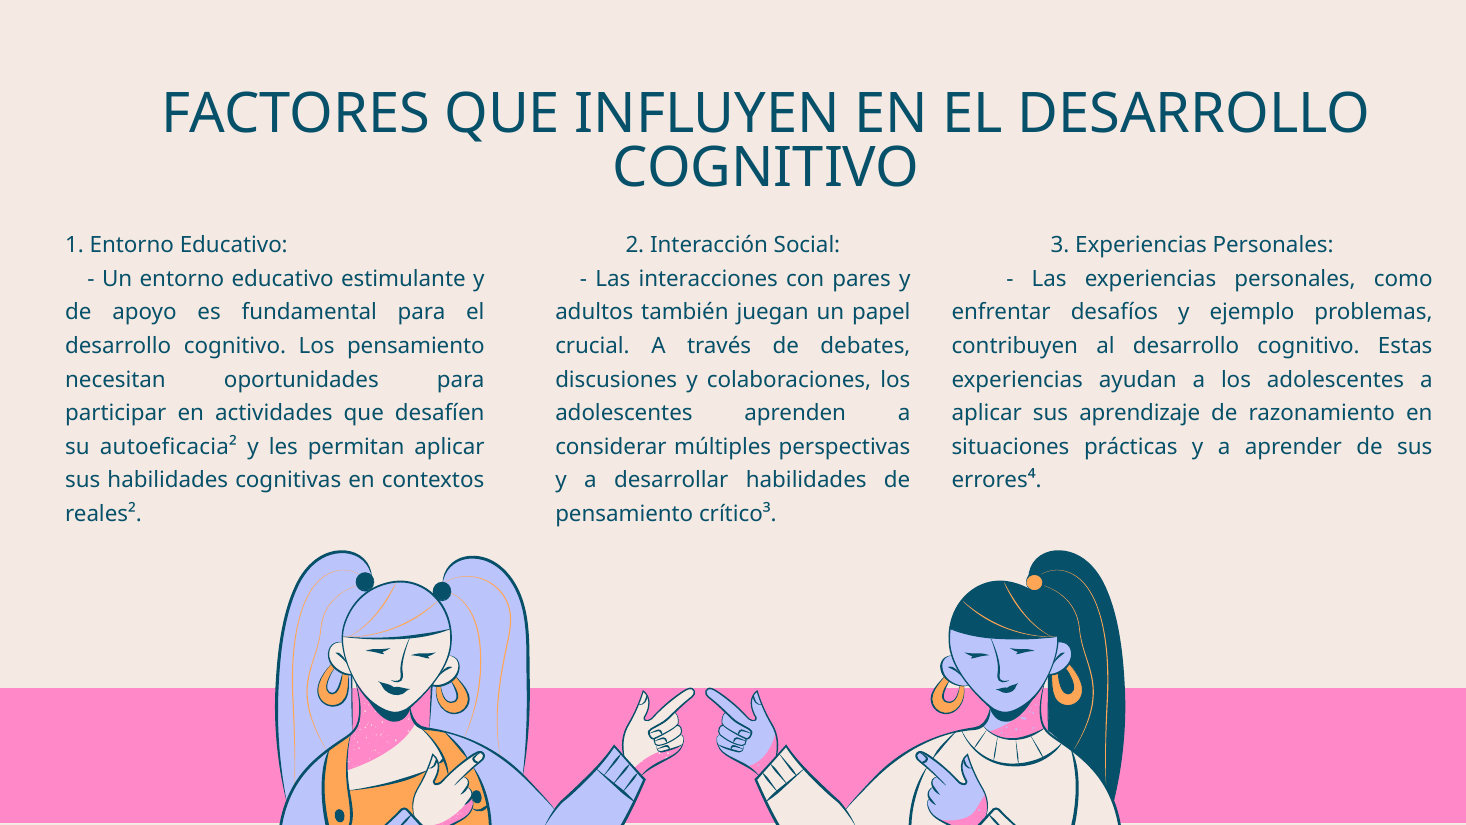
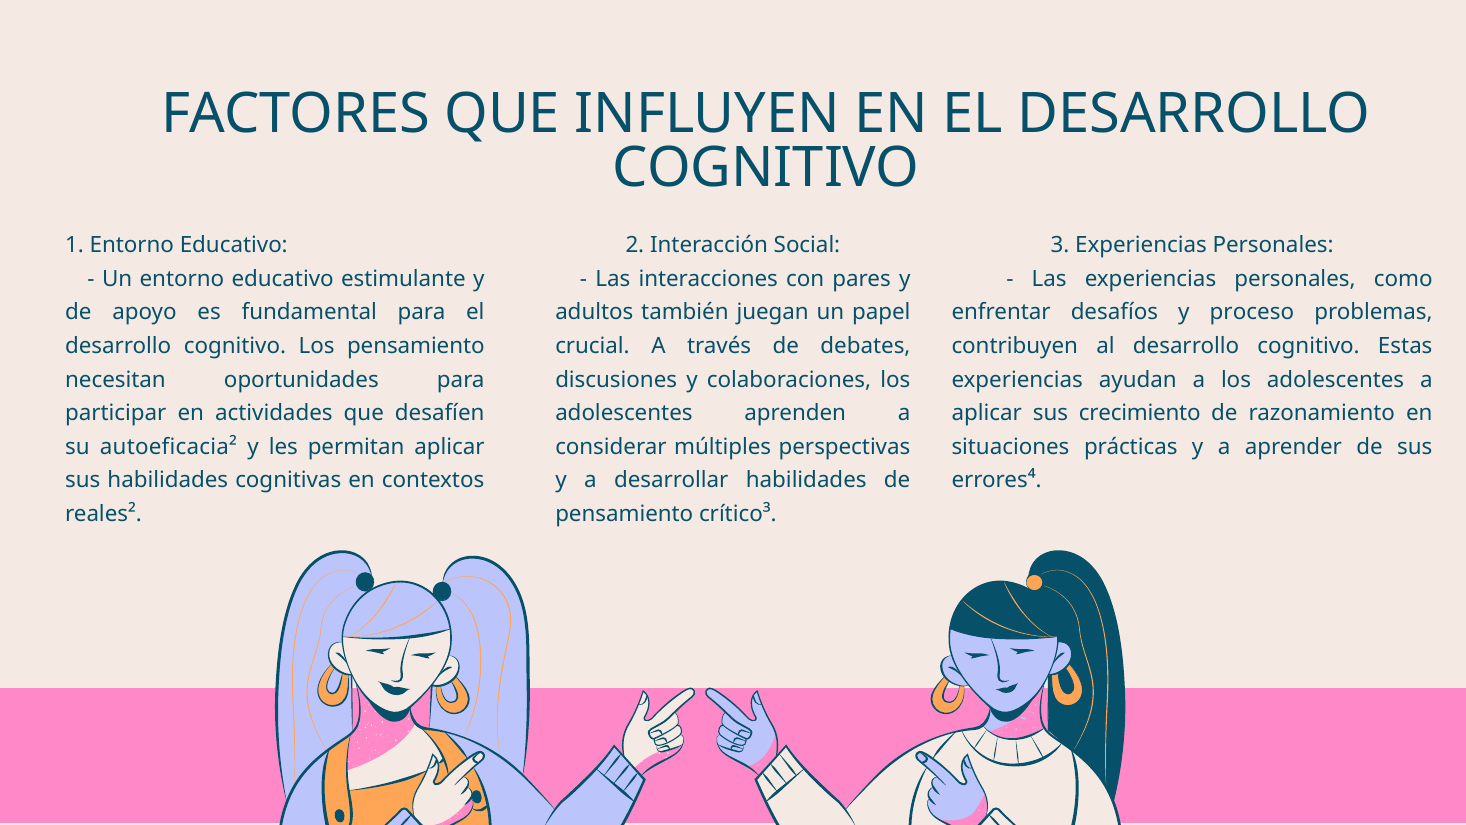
ejemplo: ejemplo -> proceso
aprendizaje: aprendizaje -> crecimiento
